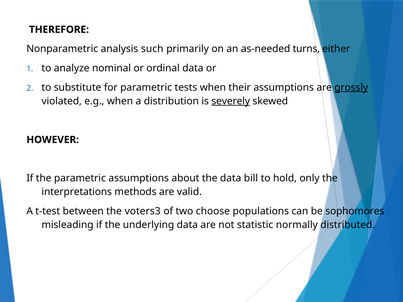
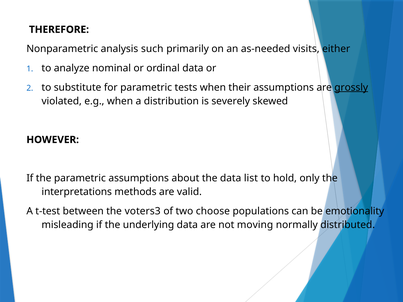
turns: turns -> visits
severely underline: present -> none
bill: bill -> list
sophomores: sophomores -> emotionality
statistic: statistic -> moving
